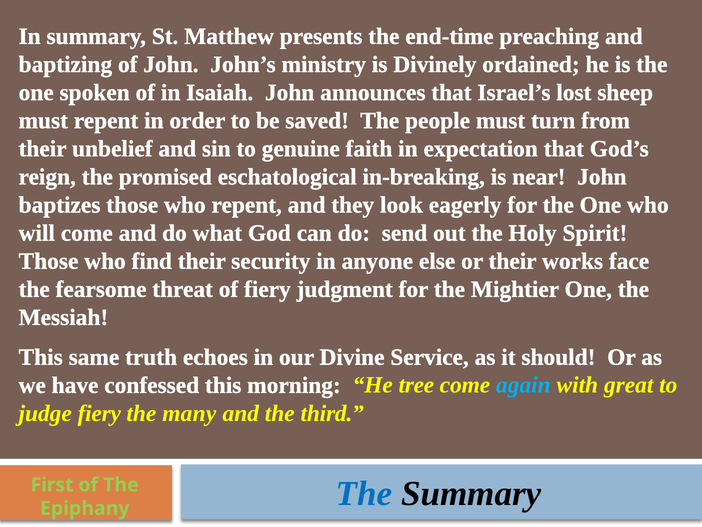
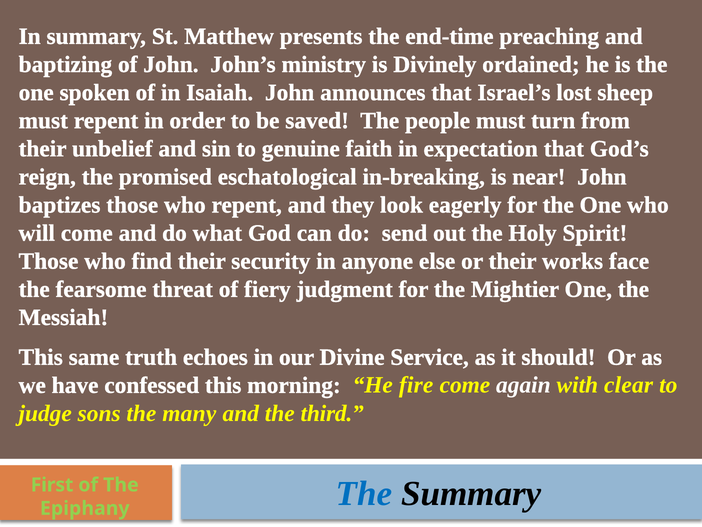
tree: tree -> fire
again colour: light blue -> white
great: great -> clear
judge fiery: fiery -> sons
